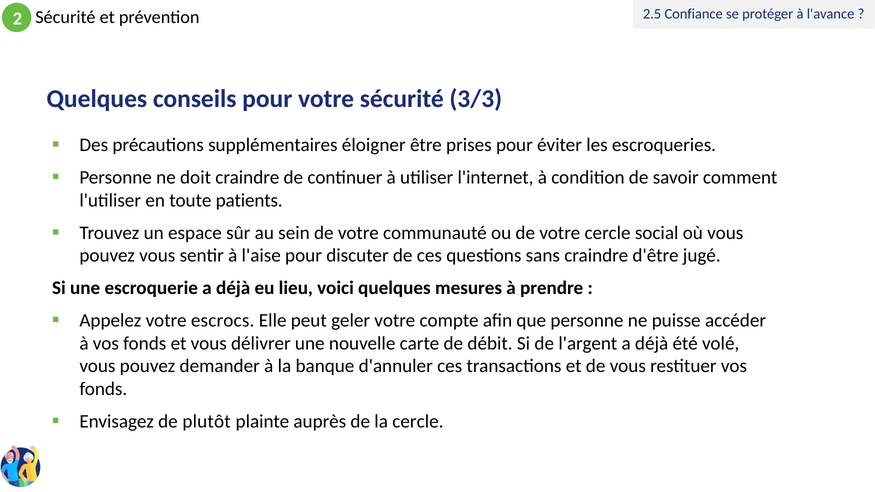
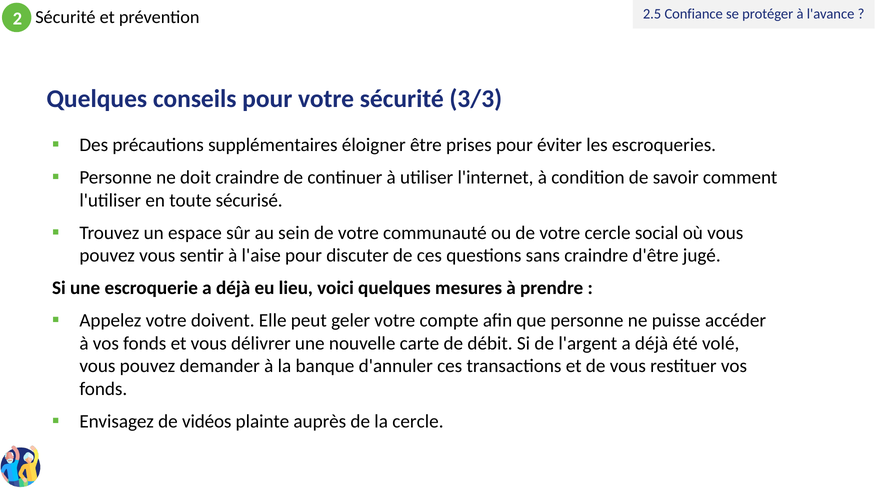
patients: patients -> sécurisé
escrocs: escrocs -> doivent
plutôt: plutôt -> vidéos
